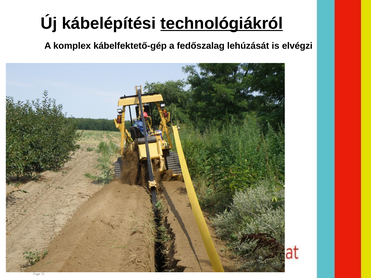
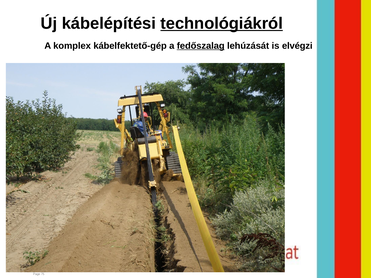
fedőszalag underline: none -> present
